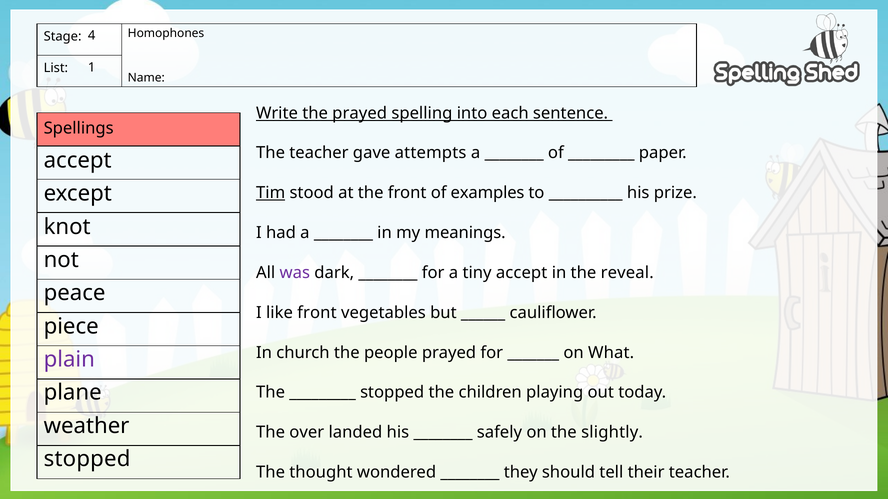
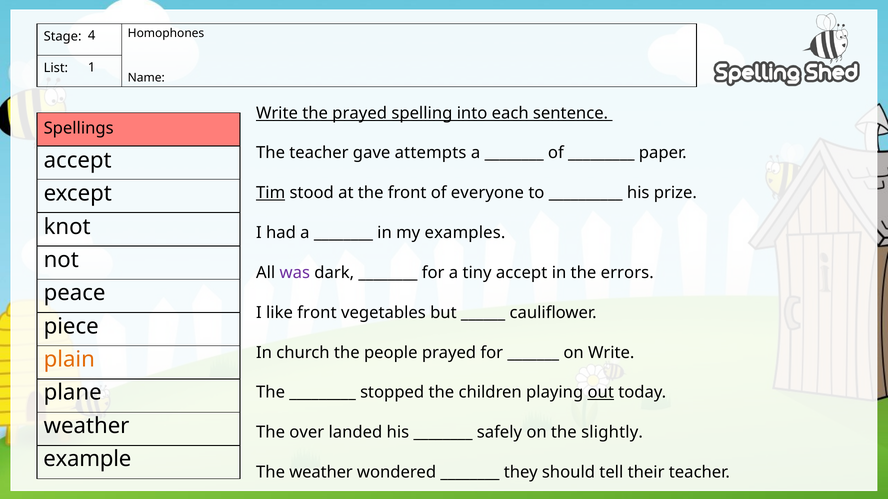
examples: examples -> everyone
meanings: meanings -> examples
reveal: reveal -> errors
on What: What -> Write
plain colour: purple -> orange
out underline: none -> present
stopped at (87, 459): stopped -> example
The thought: thought -> weather
